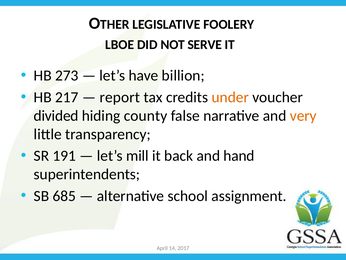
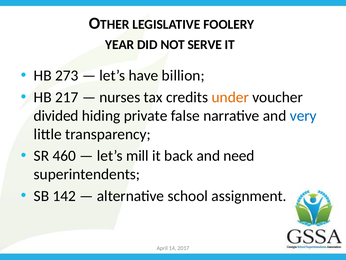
LBOE: LBOE -> YEAR
report: report -> nurses
county: county -> private
very colour: orange -> blue
191: 191 -> 460
hand: hand -> need
685: 685 -> 142
